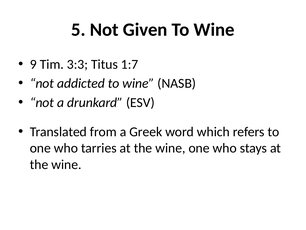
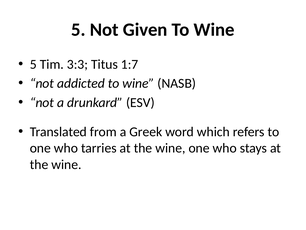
9 at (33, 64): 9 -> 5
